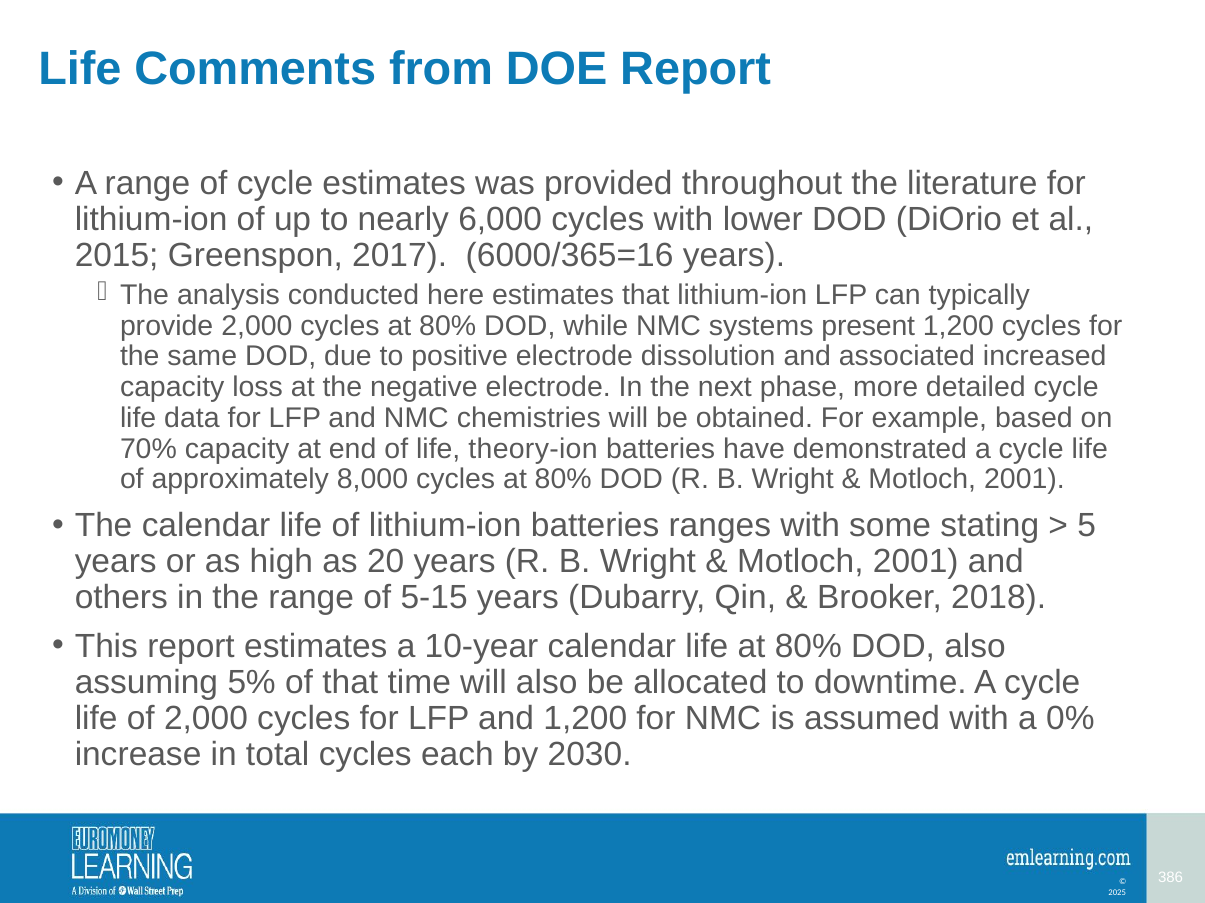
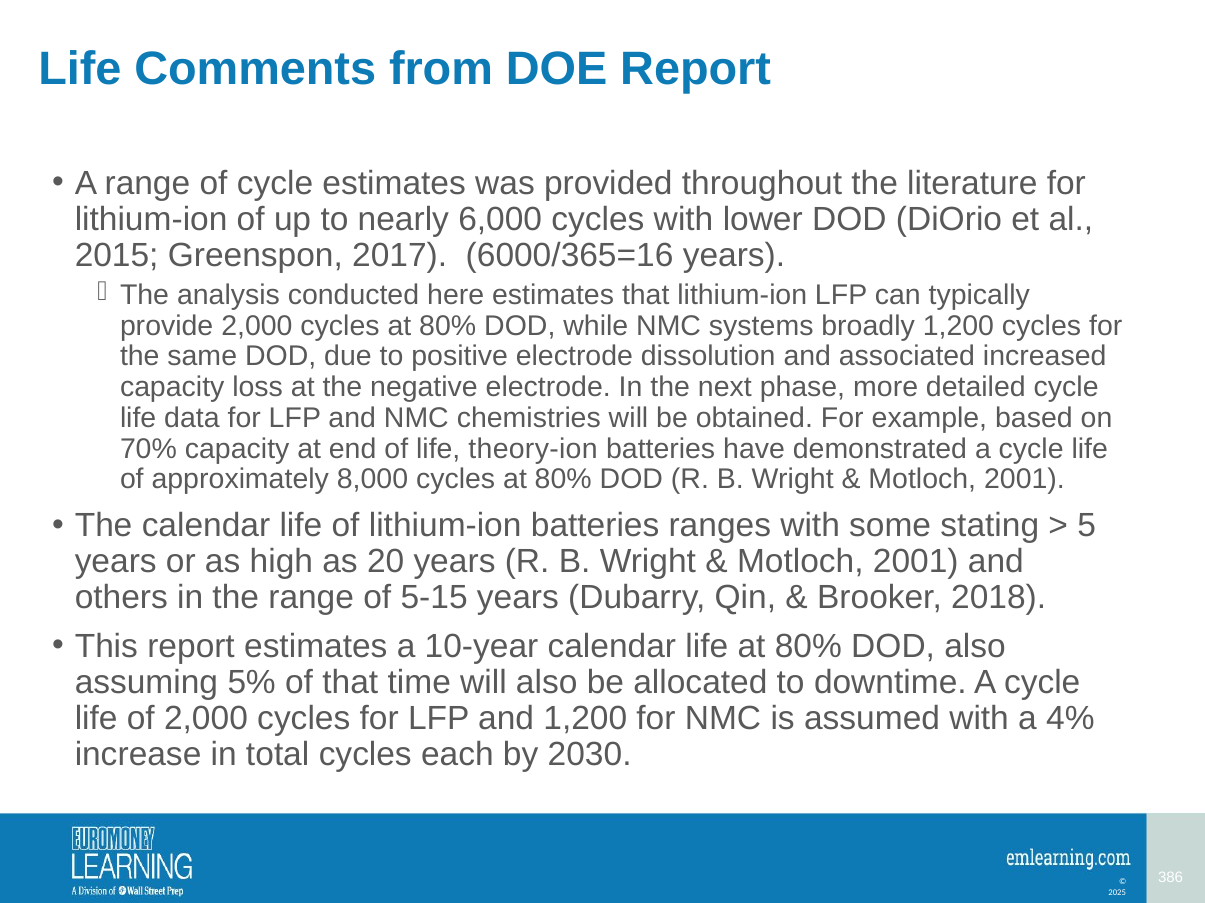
present: present -> broadly
0%: 0% -> 4%
